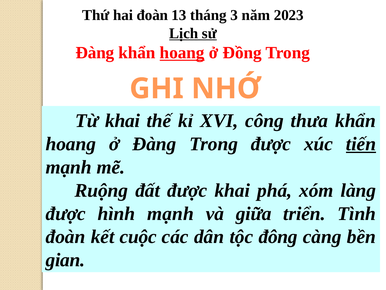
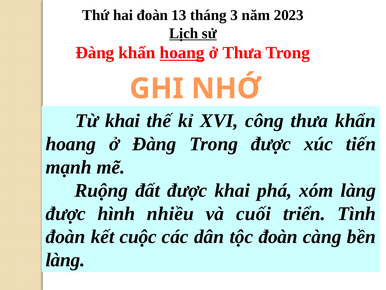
ở Đồng: Đồng -> Thưa
tiến underline: present -> none
hình mạnh: mạnh -> nhiều
giữa: giữa -> cuối
tộc đông: đông -> đoàn
gian at (65, 260): gian -> làng
